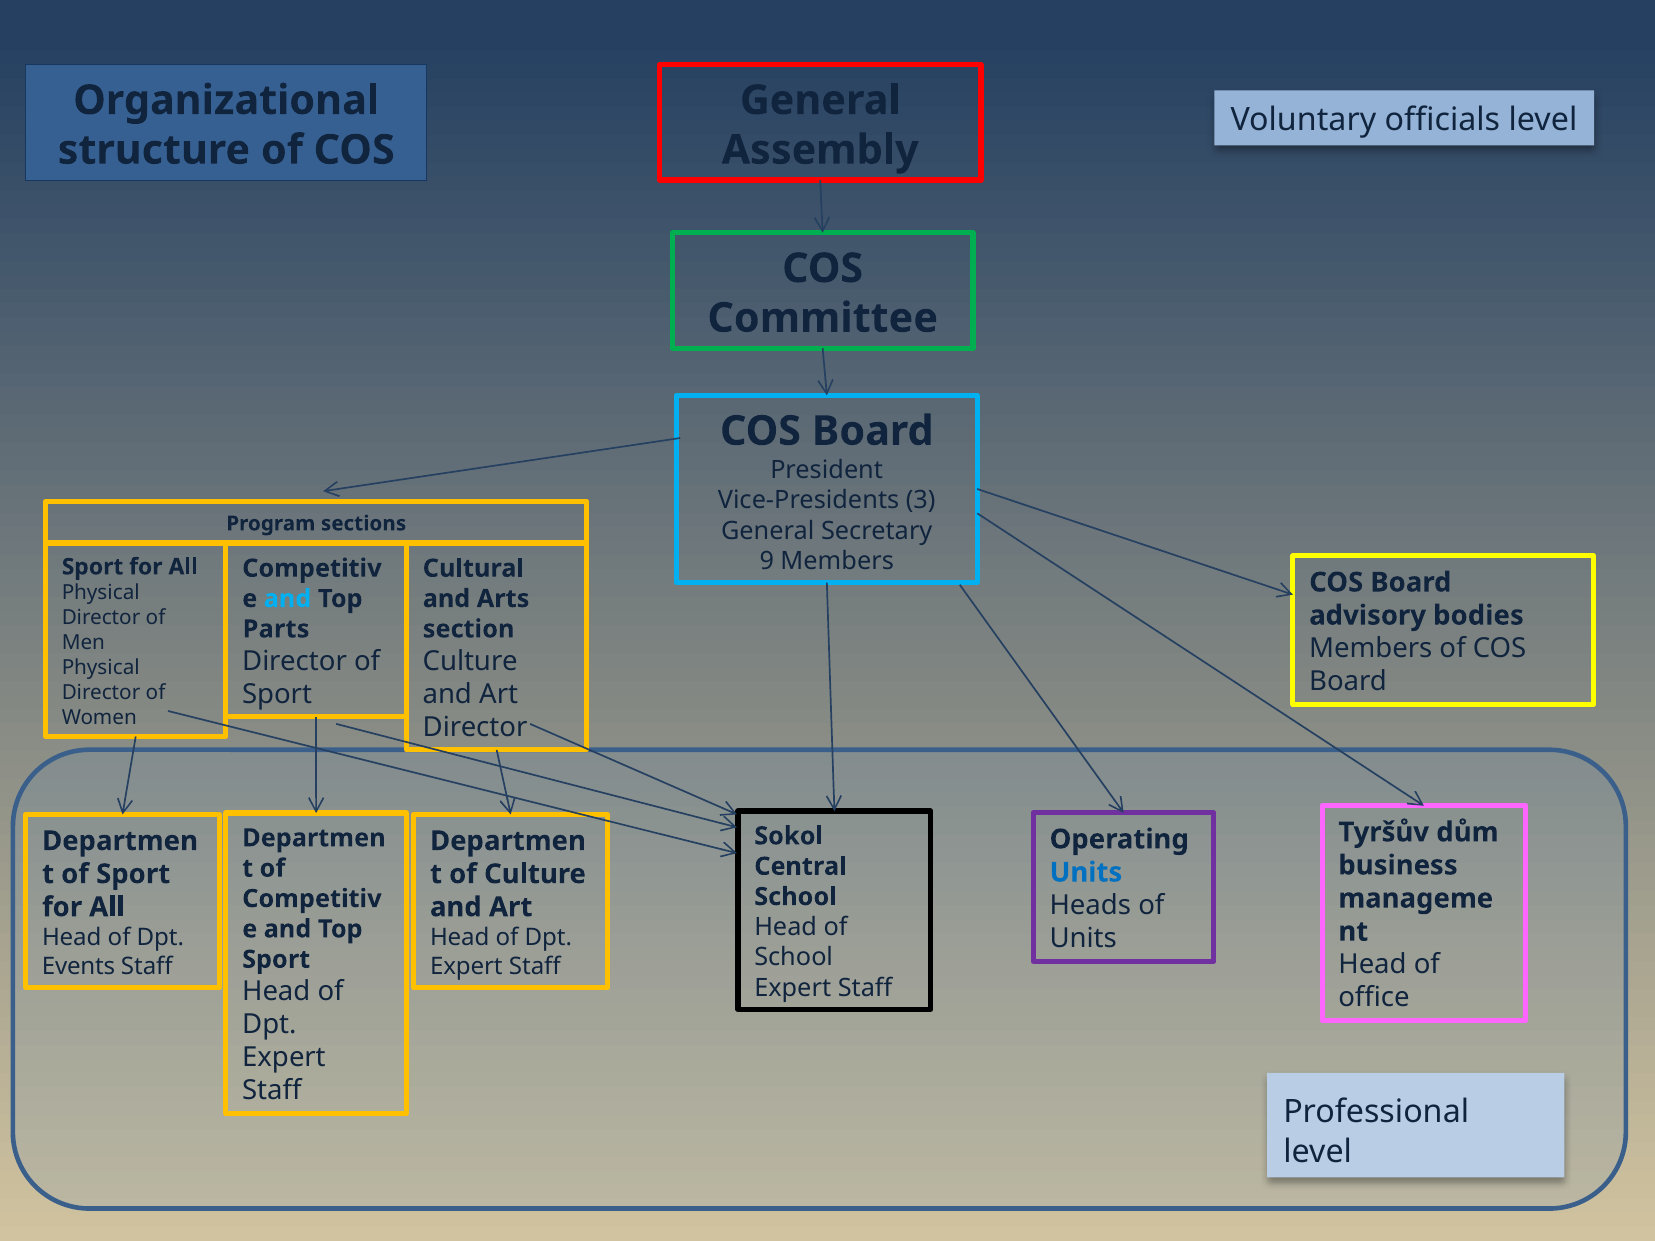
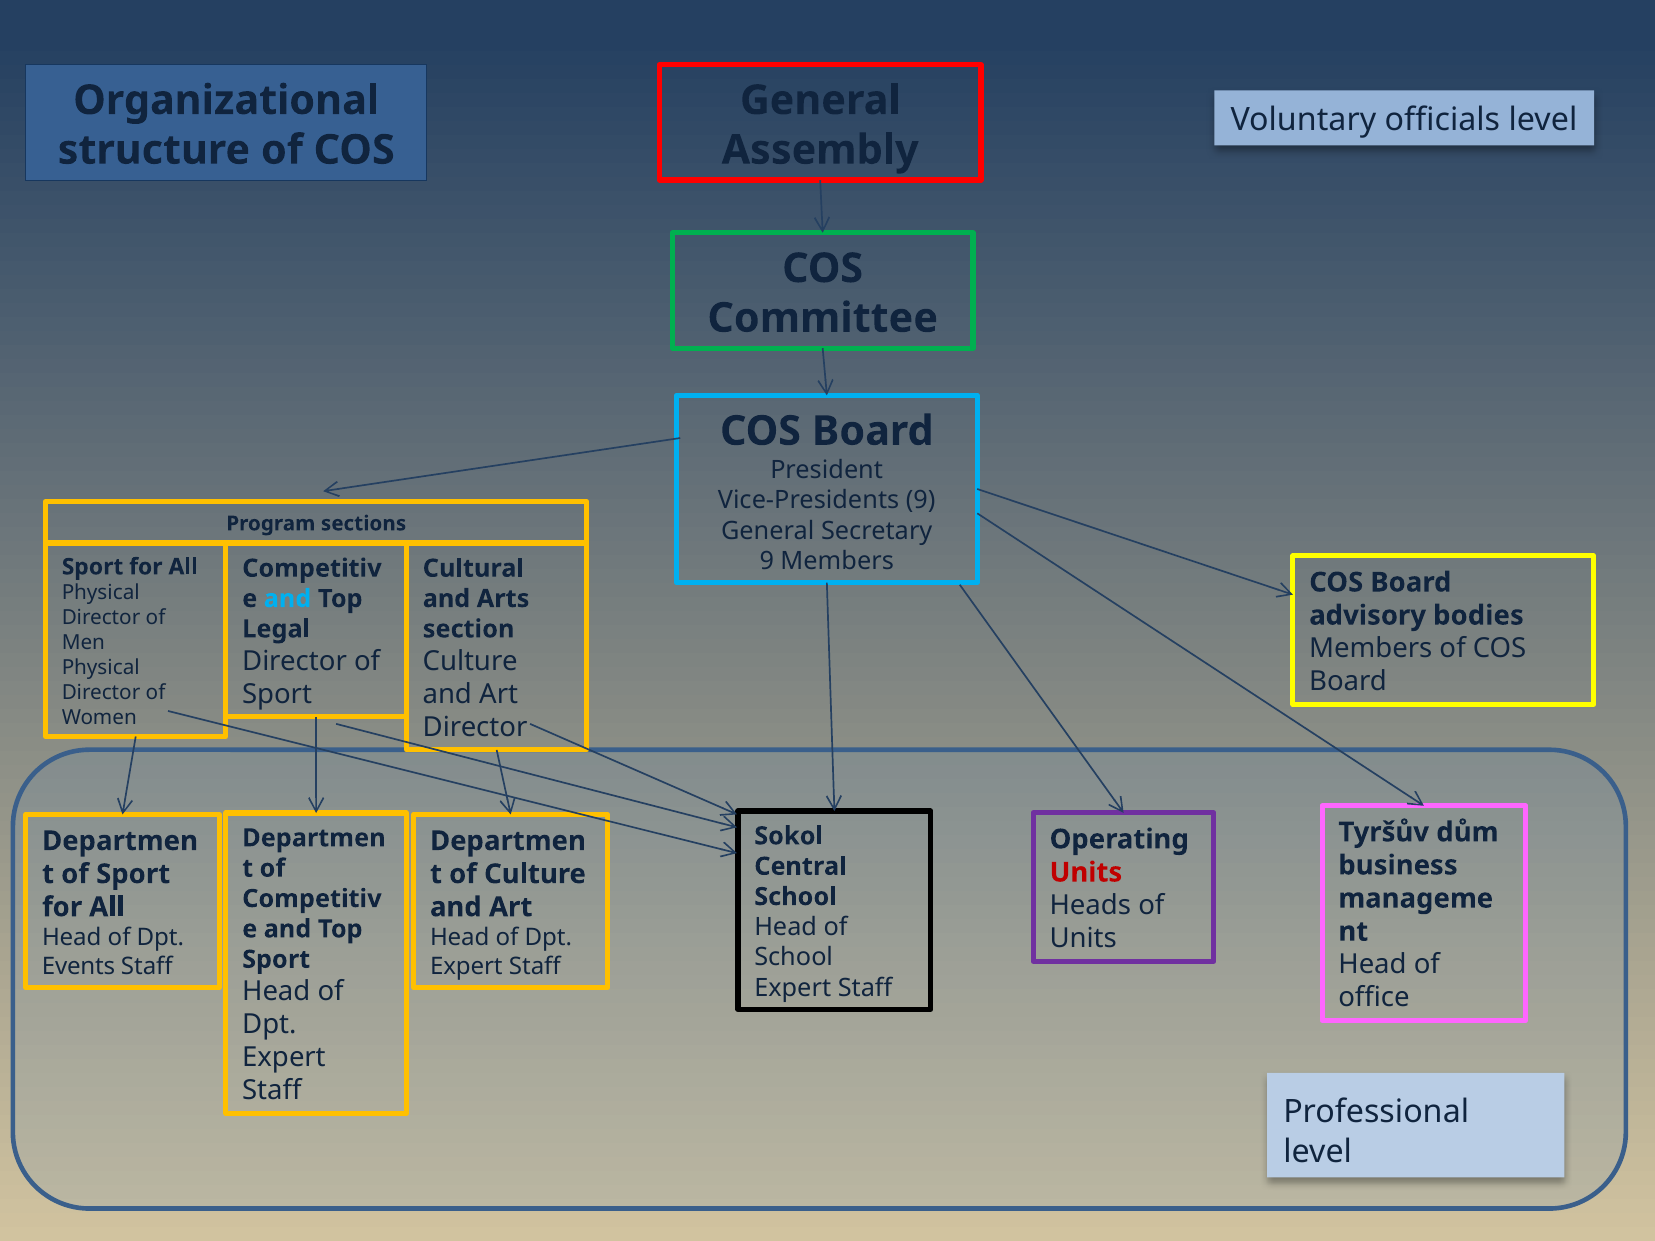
Vice-Presidents 3: 3 -> 9
Parts: Parts -> Legal
Units at (1086, 873) colour: blue -> red
